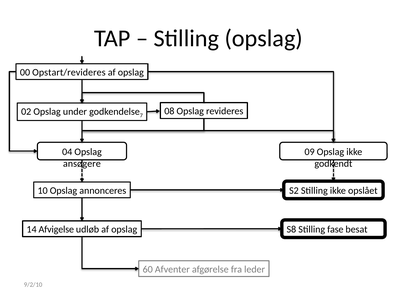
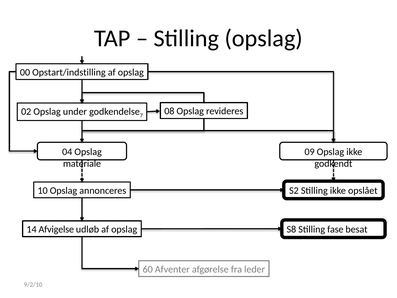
Opstart/revideres: Opstart/revideres -> Opstart/indstilling
ansøgere: ansøgere -> materiale
